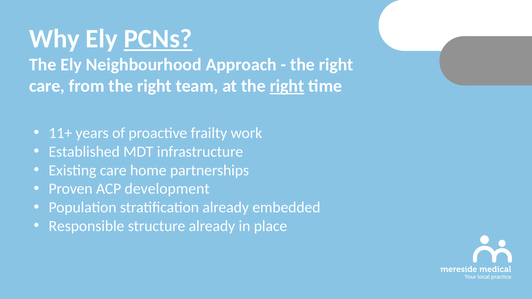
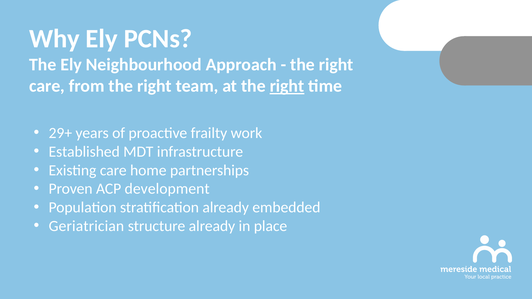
PCNs underline: present -> none
11+: 11+ -> 29+
Responsible: Responsible -> Geriatrician
